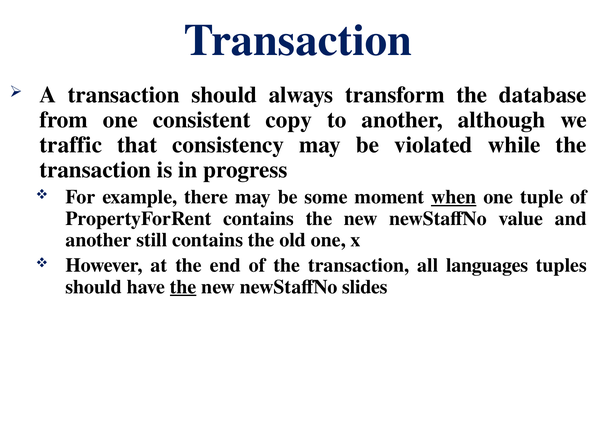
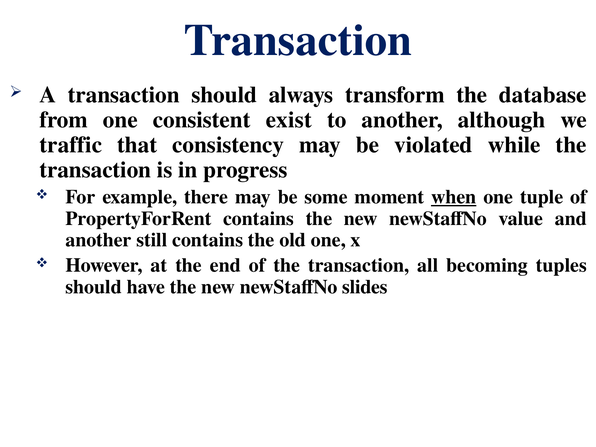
copy: copy -> exist
languages: languages -> becoming
the at (183, 287) underline: present -> none
